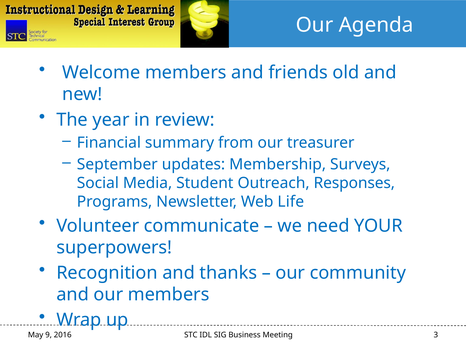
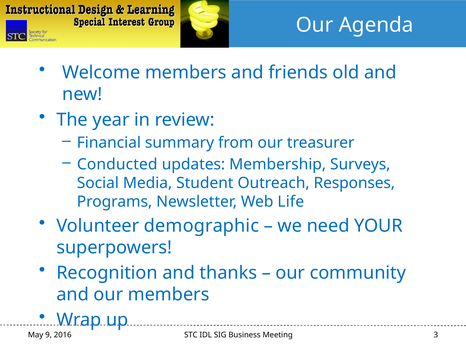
September: September -> Conducted
communicate: communicate -> demographic
